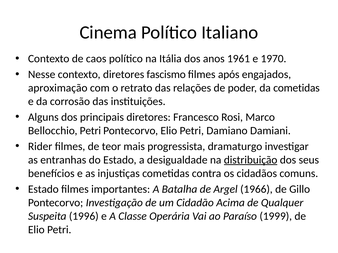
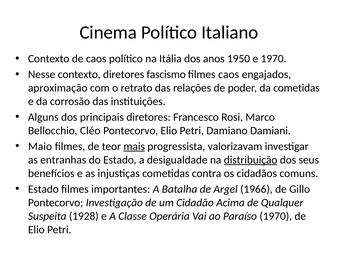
1961: 1961 -> 1950
filmes após: após -> caos
Bellocchio Petri: Petri -> Cléo
Rider: Rider -> Maio
mais underline: none -> present
dramaturgo: dramaturgo -> valorizavam
1996: 1996 -> 1928
Paraíso 1999: 1999 -> 1970
